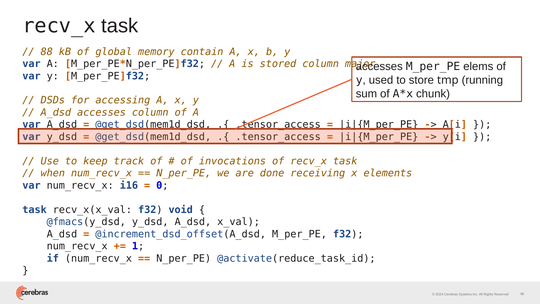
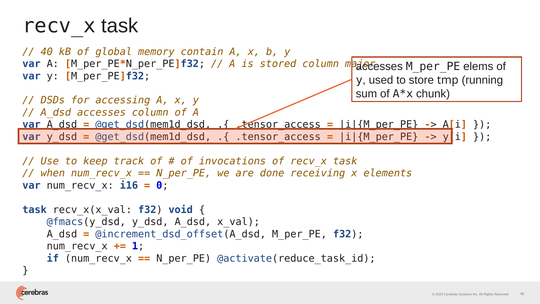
88: 88 -> 40
